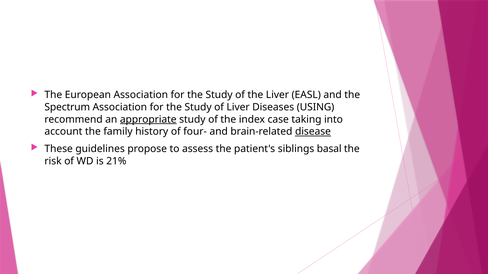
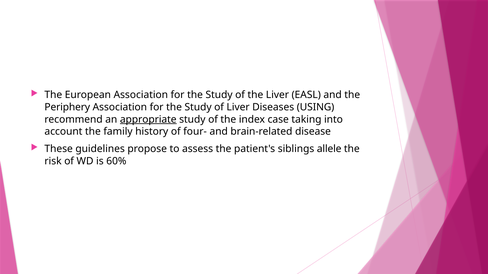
Spectrum: Spectrum -> Periphery
disease underline: present -> none
basal: basal -> allele
21%: 21% -> 60%
